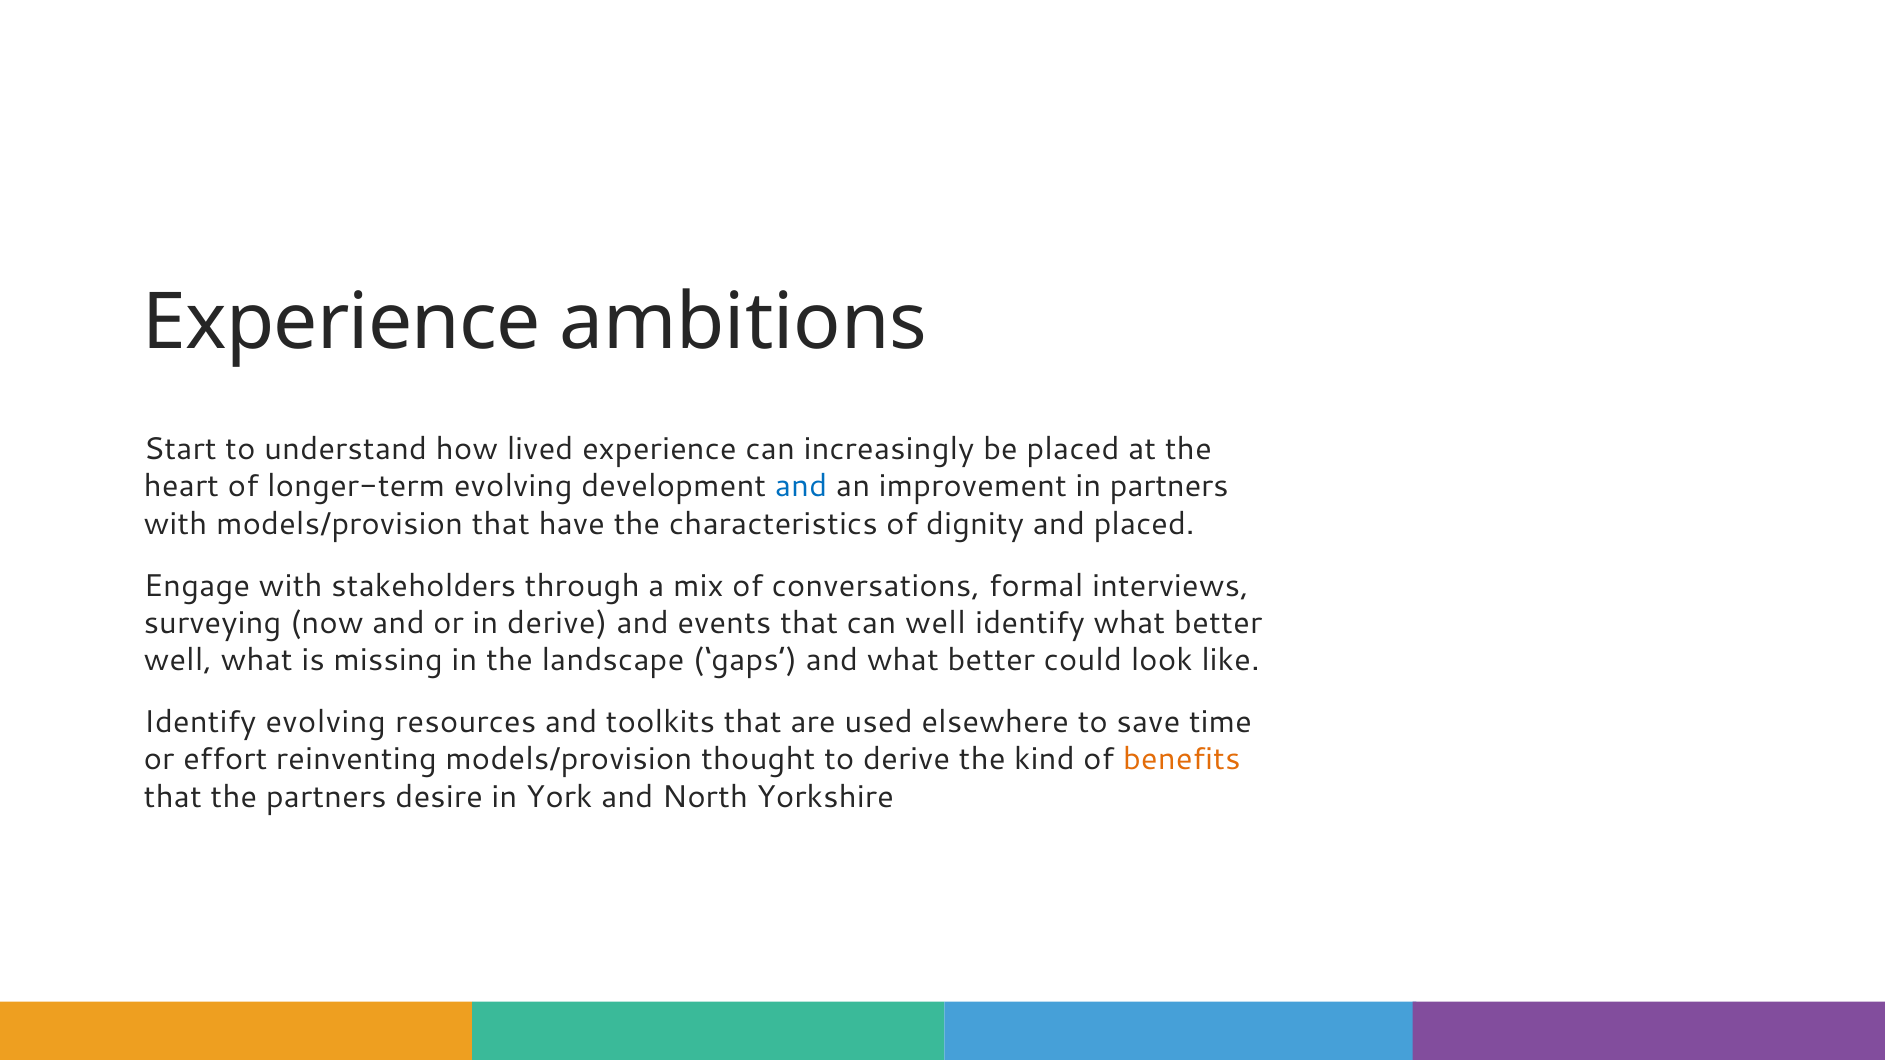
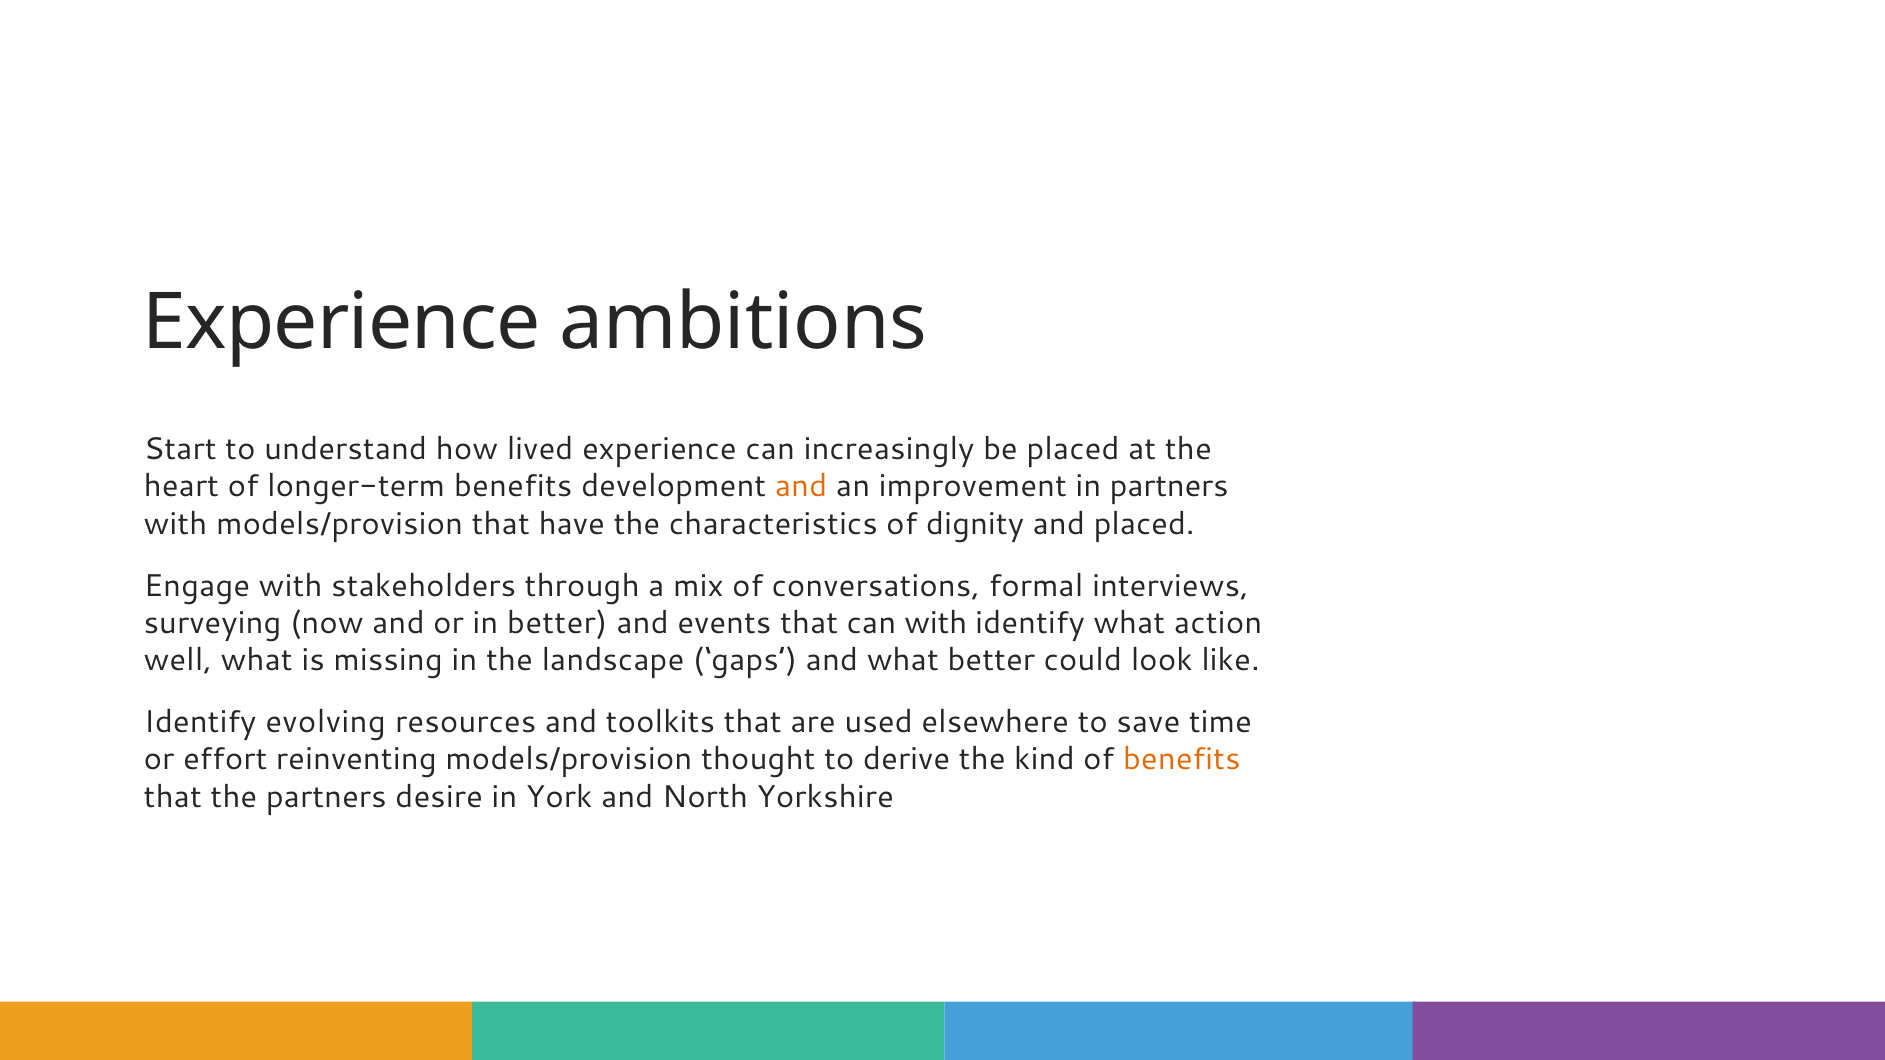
longer-term evolving: evolving -> benefits
and at (801, 487) colour: blue -> orange
in derive: derive -> better
can well: well -> with
identify what better: better -> action
